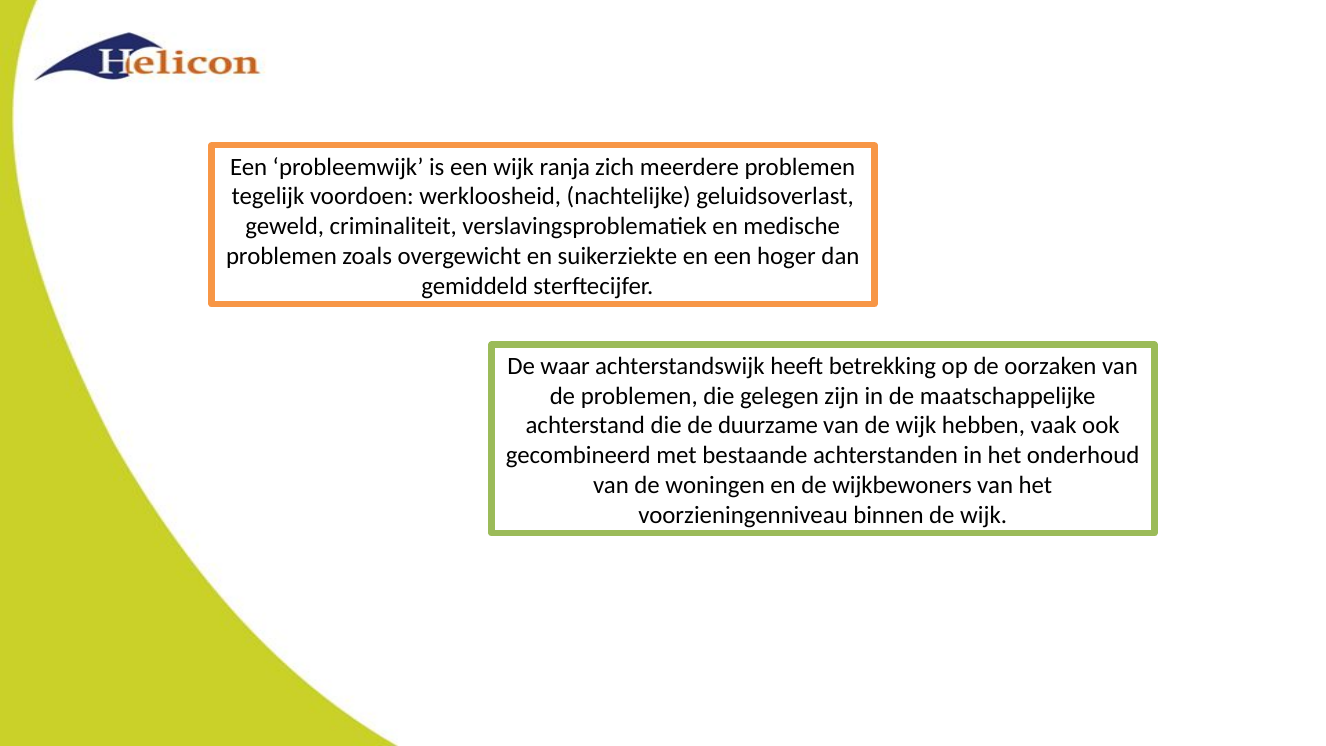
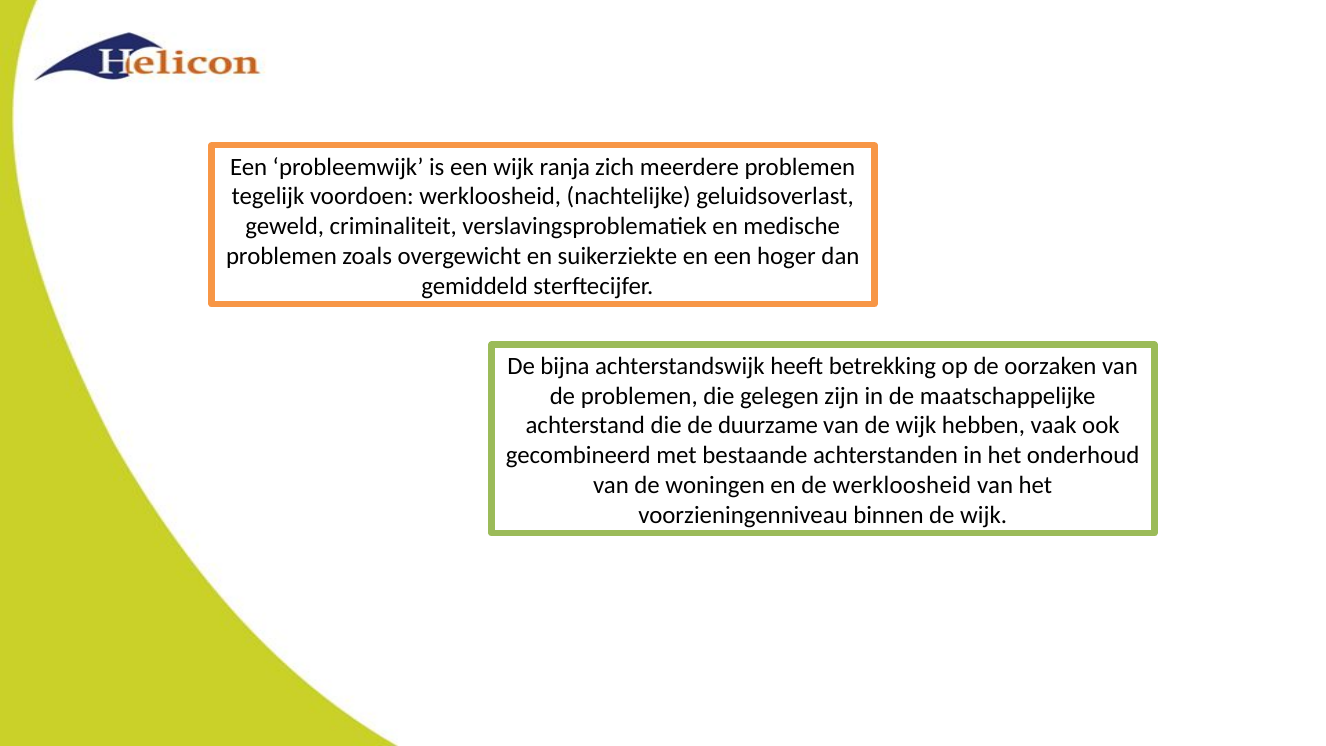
waar: waar -> bijna
de wijkbewoners: wijkbewoners -> werkloosheid
